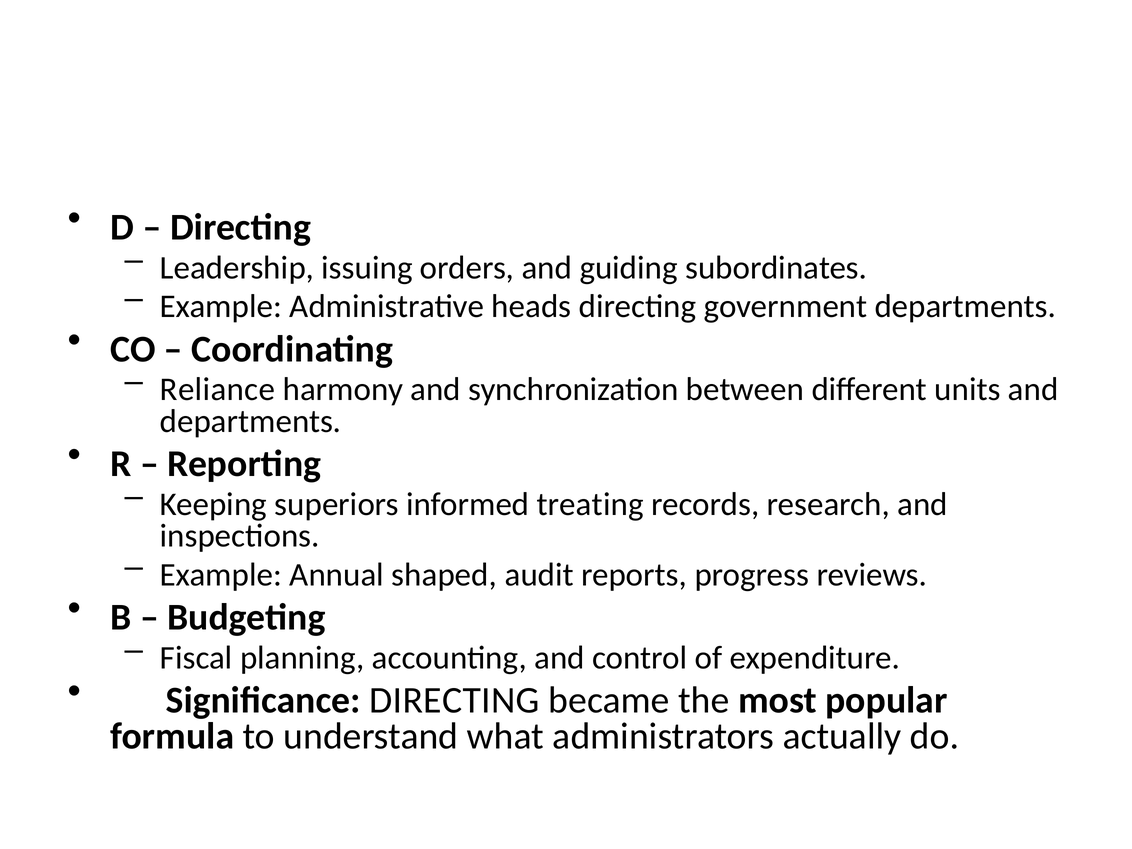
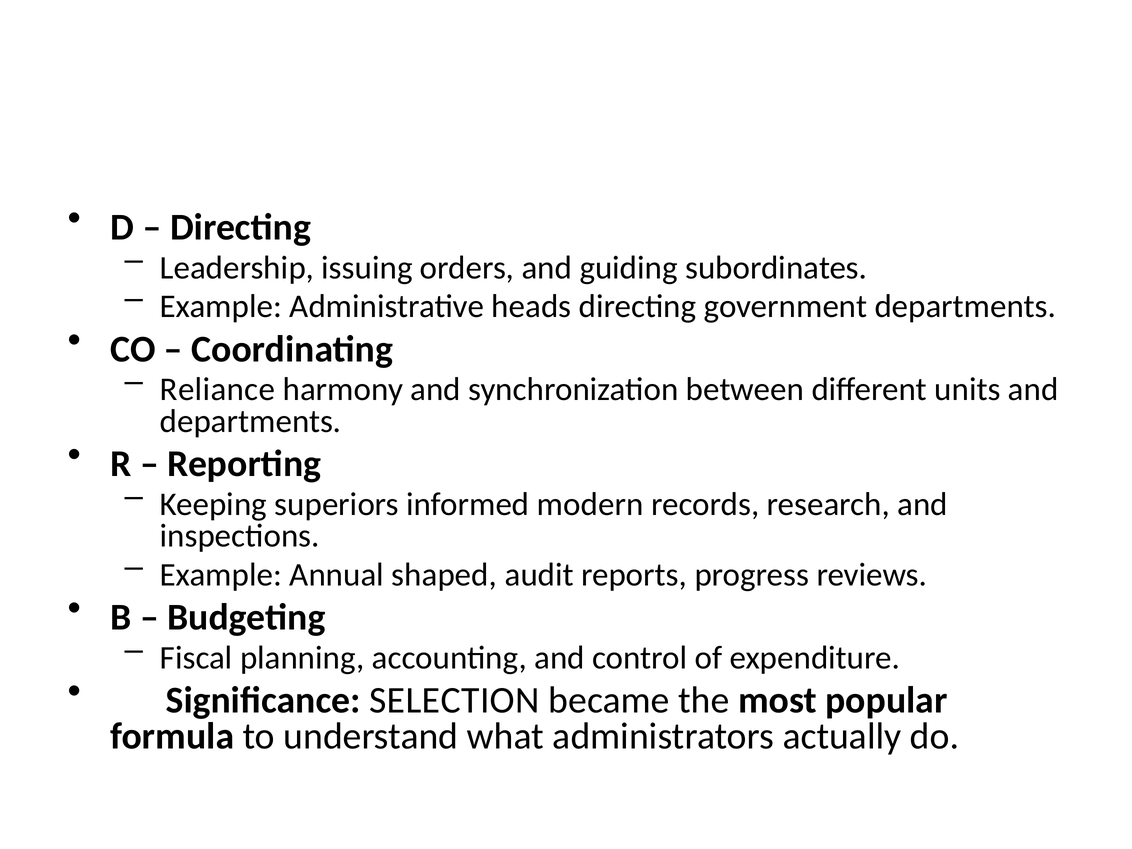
treating: treating -> modern
DIRECTING at (454, 700): DIRECTING -> SELECTION
